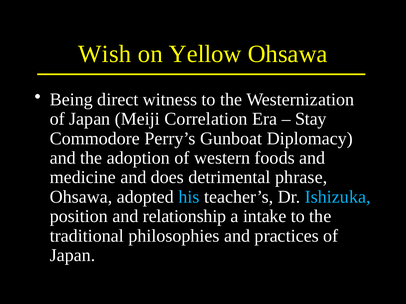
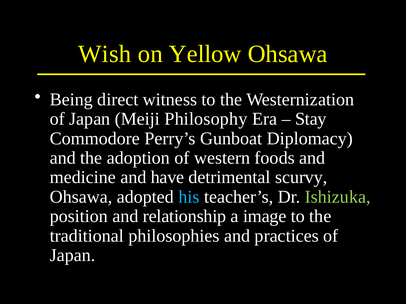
Correlation: Correlation -> Philosophy
does: does -> have
phrase: phrase -> scurvy
Ishizuka colour: light blue -> light green
intake: intake -> image
